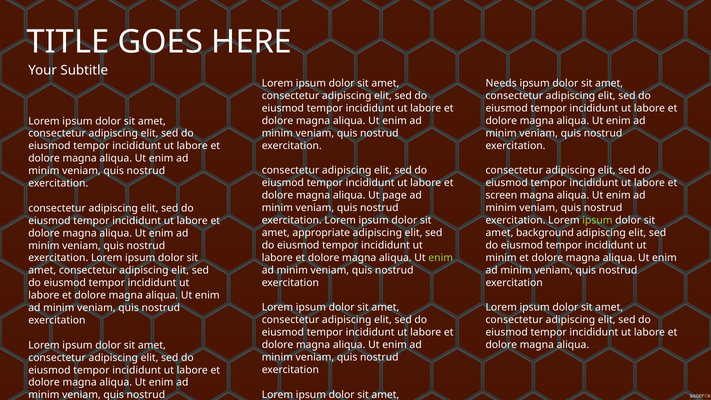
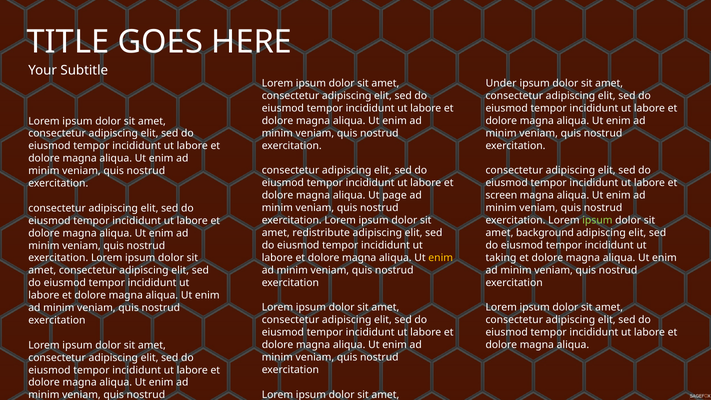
Needs: Needs -> Under
appropriate: appropriate -> redistribute
enim at (441, 258) colour: light green -> yellow
minim at (501, 258): minim -> taking
